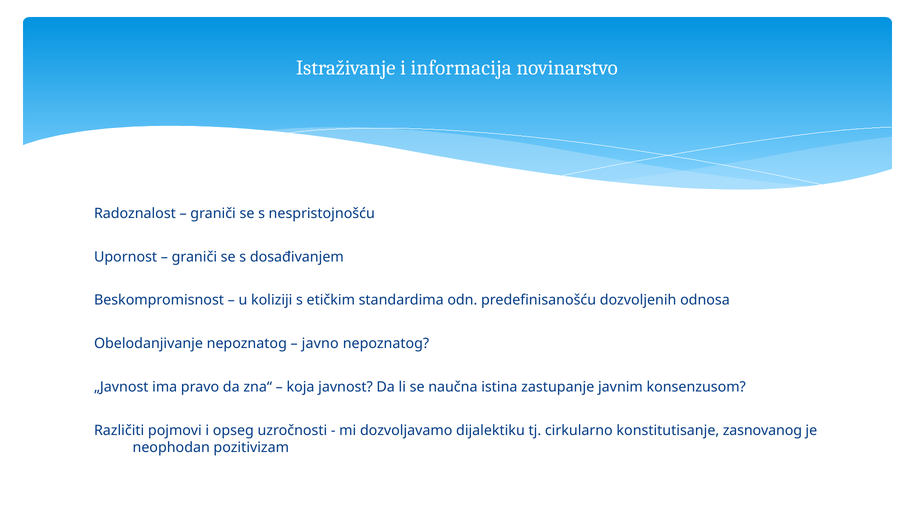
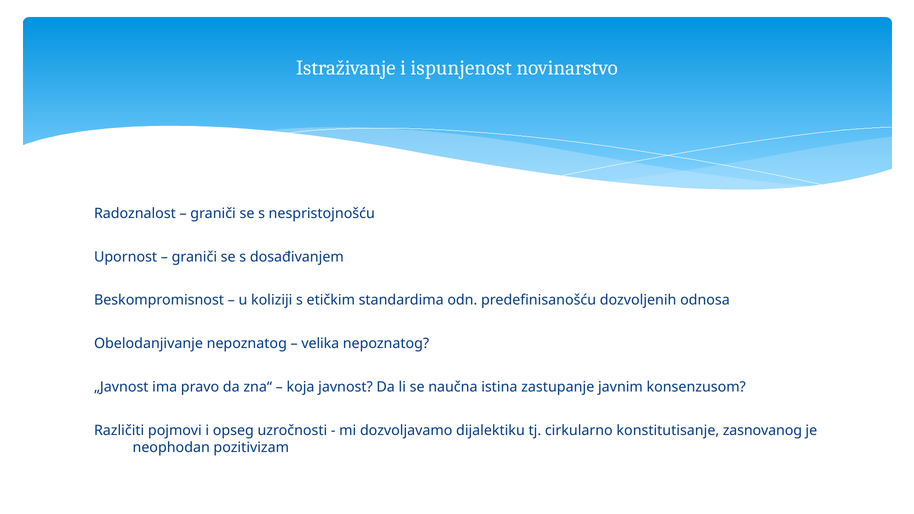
informacija: informacija -> ispunjenost
javno: javno -> velika
